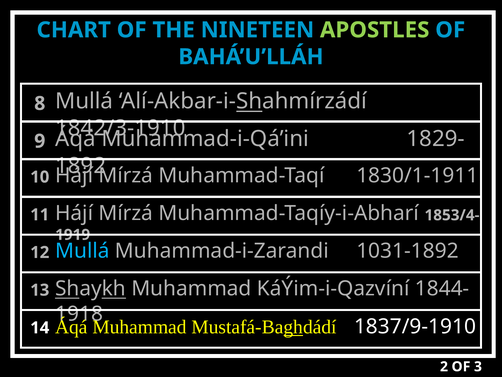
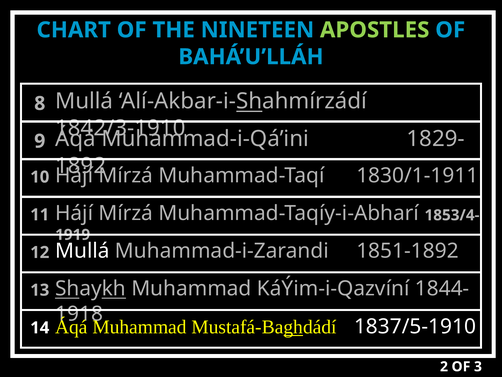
Mullá at (82, 251) colour: light blue -> white
1031-1892: 1031-1892 -> 1851-1892
1837/9-1910: 1837/9-1910 -> 1837/5-1910
